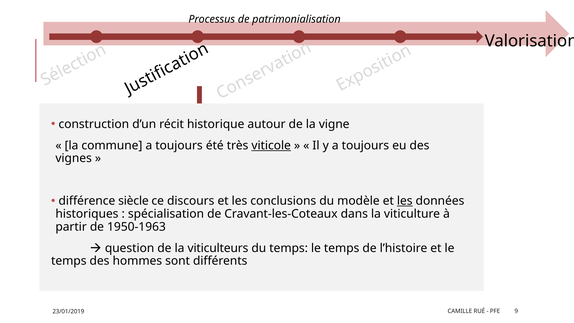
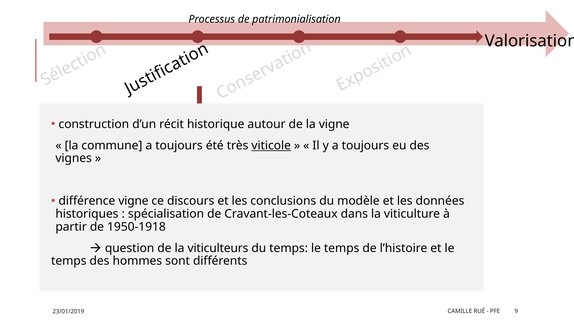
différence siècle: siècle -> vigne
les at (405, 201) underline: present -> none
1950-1963: 1950-1963 -> 1950-1918
